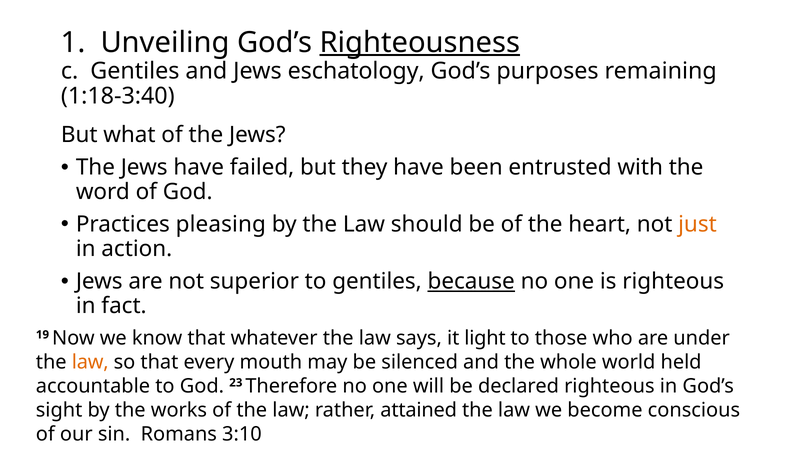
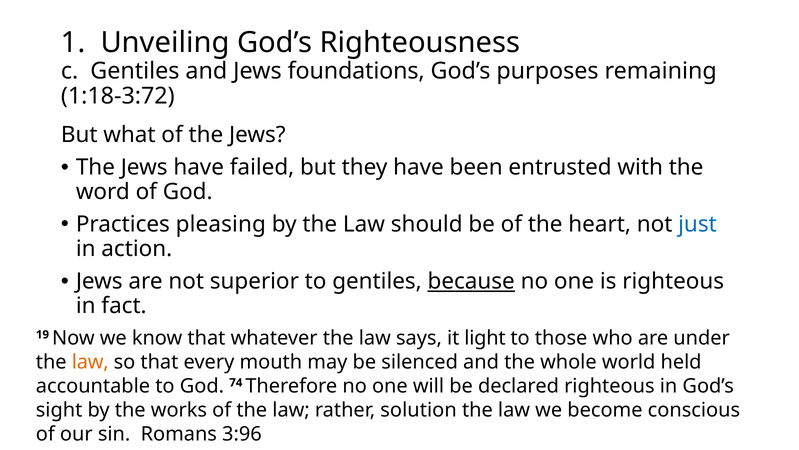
Righteousness underline: present -> none
eschatology: eschatology -> foundations
1:18-3:40: 1:18-3:40 -> 1:18-3:72
just colour: orange -> blue
23: 23 -> 74
attained: attained -> solution
3:10: 3:10 -> 3:96
